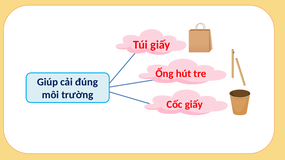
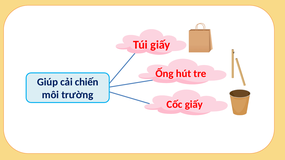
đúng: đúng -> chiến
